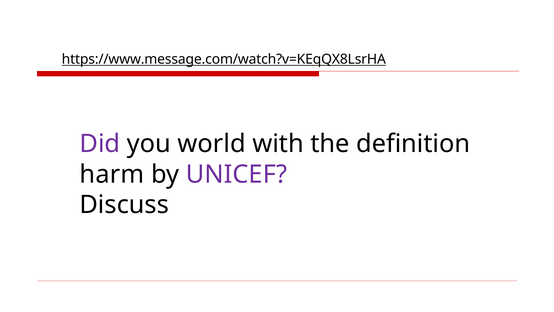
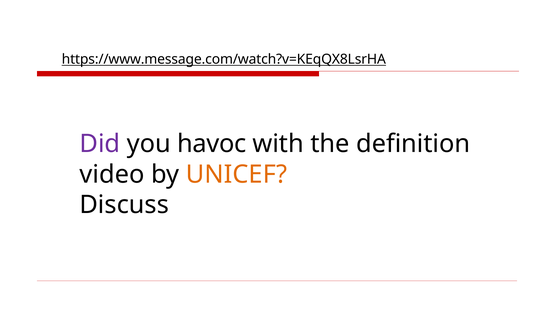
world: world -> havoc
harm: harm -> video
UNICEF colour: purple -> orange
